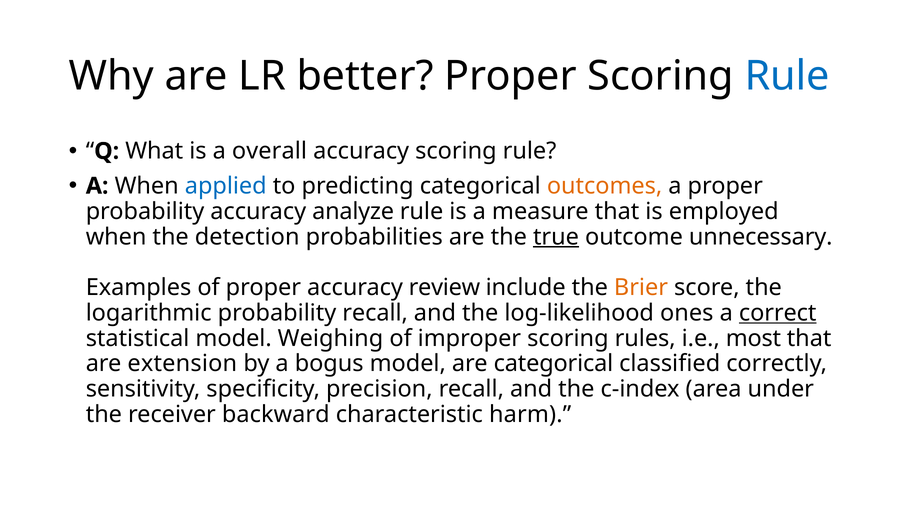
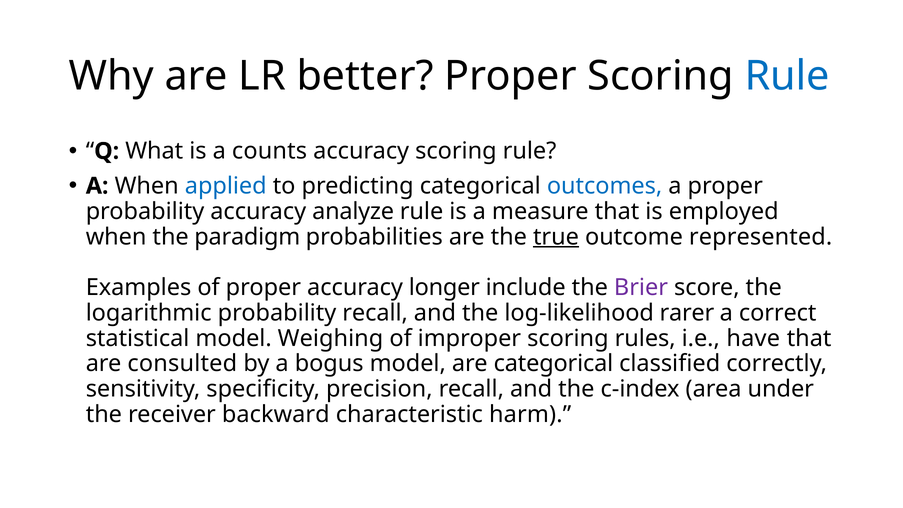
overall: overall -> counts
outcomes colour: orange -> blue
detection: detection -> paradigm
unnecessary: unnecessary -> represented
review: review -> longer
Brier colour: orange -> purple
ones: ones -> rarer
correct underline: present -> none
most: most -> have
extension: extension -> consulted
